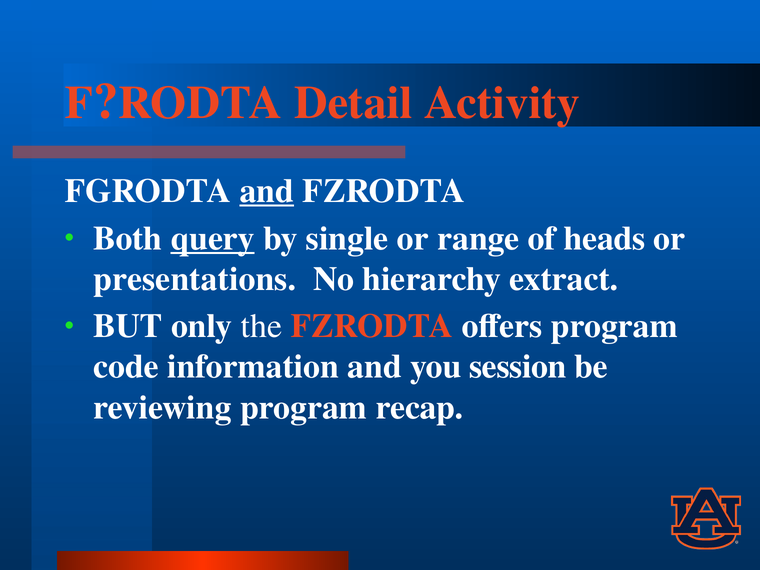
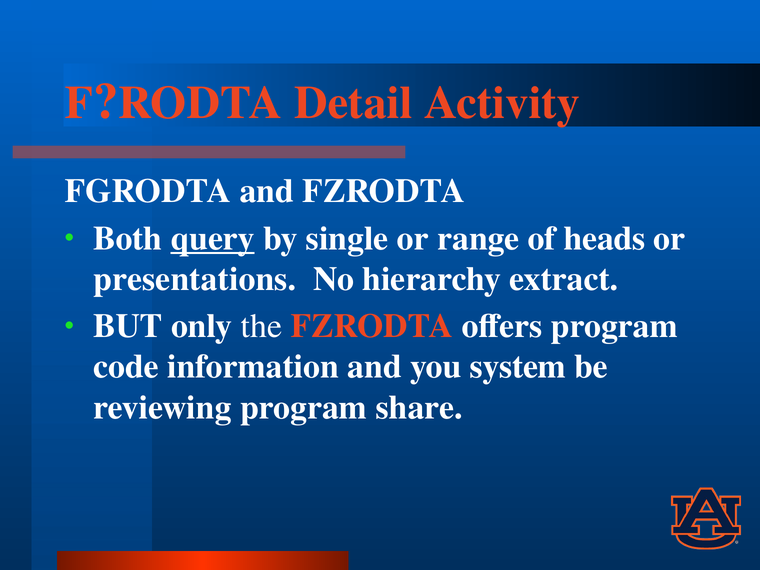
and at (267, 191) underline: present -> none
session: session -> system
recap: recap -> share
